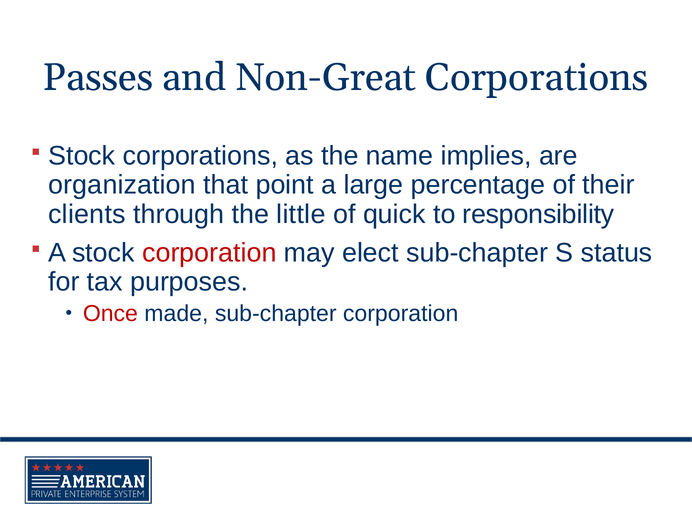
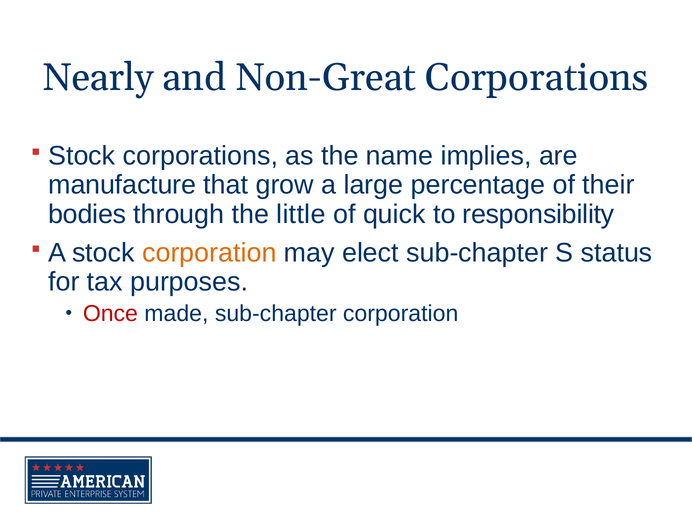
Passes: Passes -> Nearly
organization: organization -> manufacture
point: point -> grow
clients: clients -> bodies
corporation at (209, 253) colour: red -> orange
